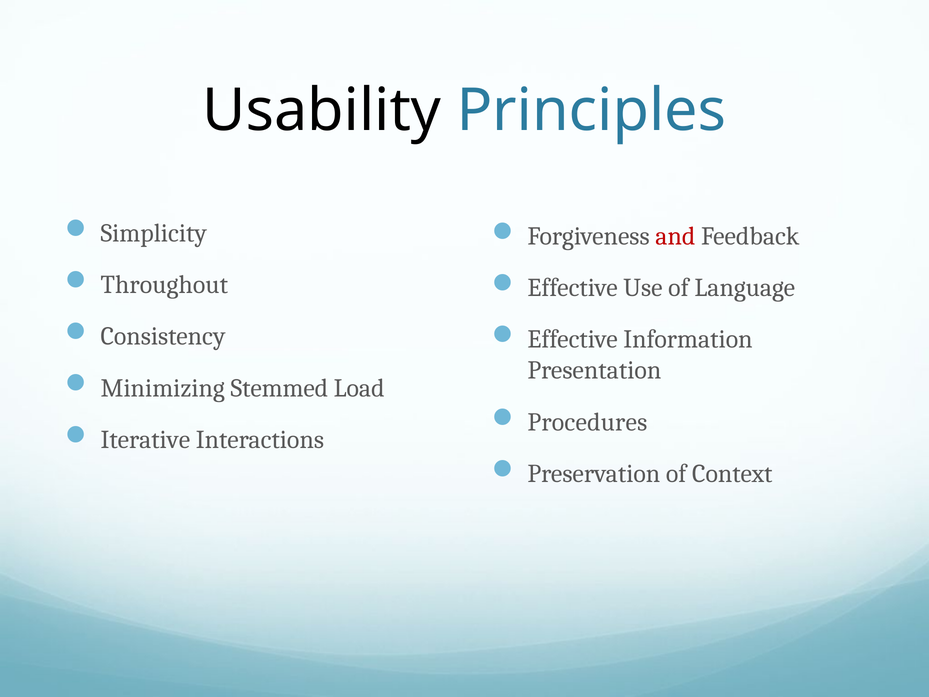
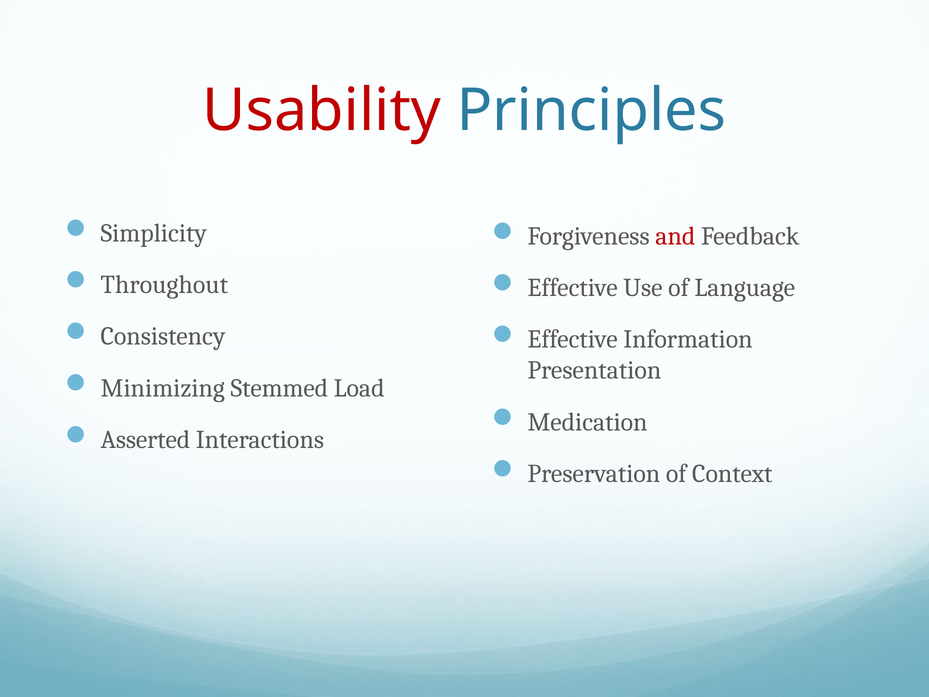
Usability colour: black -> red
Procedures: Procedures -> Medication
Iterative: Iterative -> Asserted
